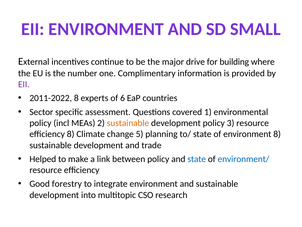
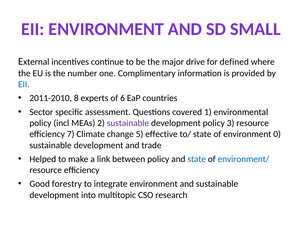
building: building -> defined
EII at (24, 84) colour: purple -> blue
2011-2022: 2011-2022 -> 2011-2010
sustainable at (128, 123) colour: orange -> purple
efficiency 8: 8 -> 7
planning: planning -> effective
environment 8: 8 -> 0
